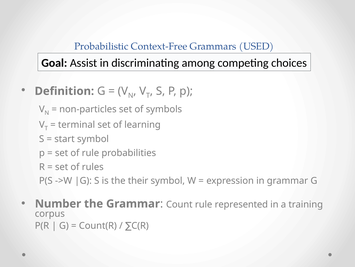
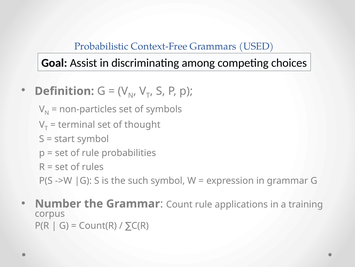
learning: learning -> thought
their: their -> such
represented: represented -> applications
